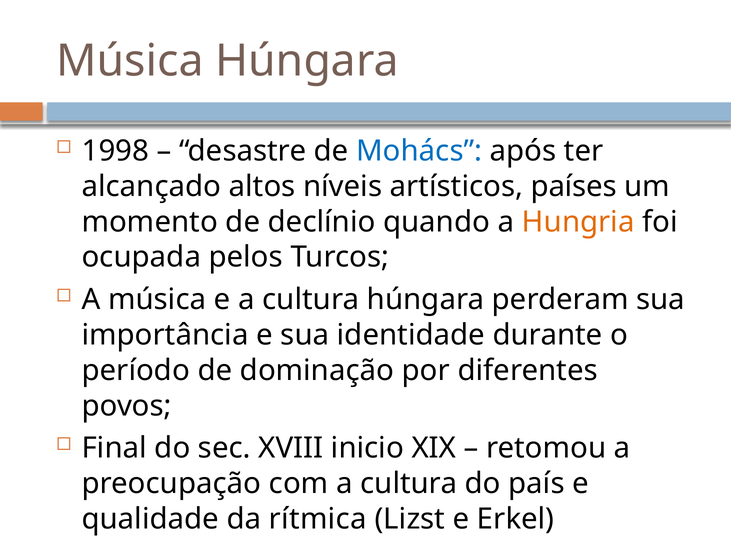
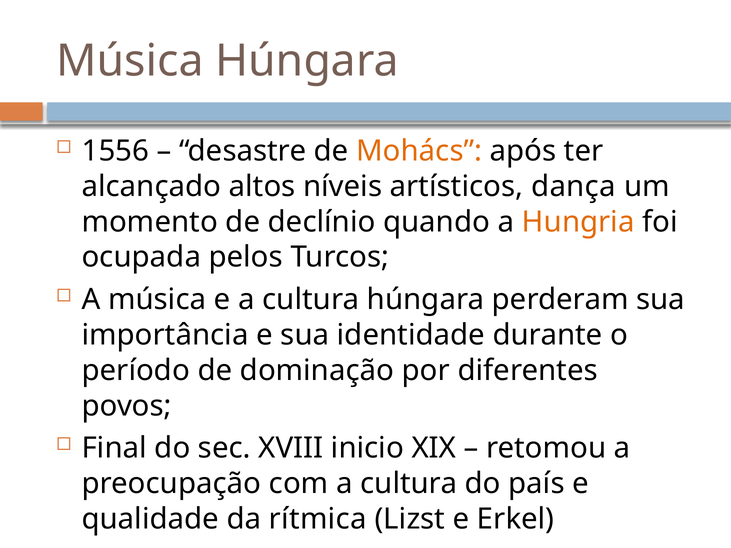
1998: 1998 -> 1556
Mohács colour: blue -> orange
países: países -> dança
